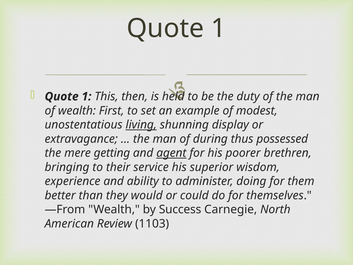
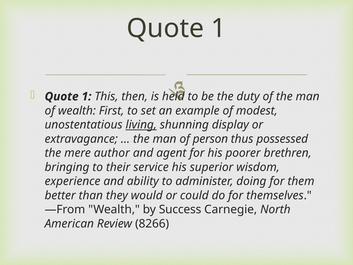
during: during -> person
getting: getting -> author
agent underline: present -> none
1103: 1103 -> 8266
